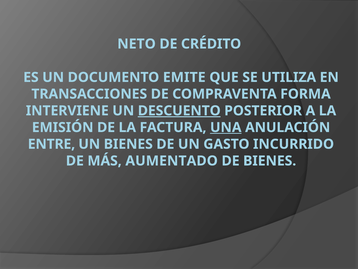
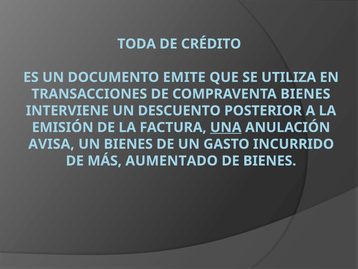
NETO: NETO -> TODA
COMPRAVENTA FORMA: FORMA -> BIENES
DESCUENTO underline: present -> none
ENTRE: ENTRE -> AVISA
